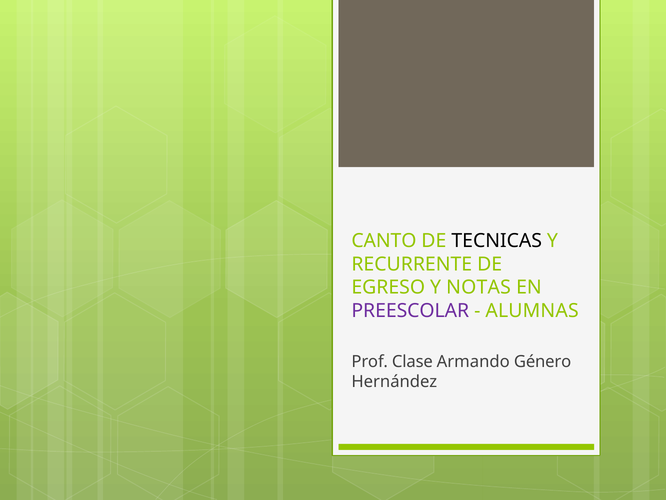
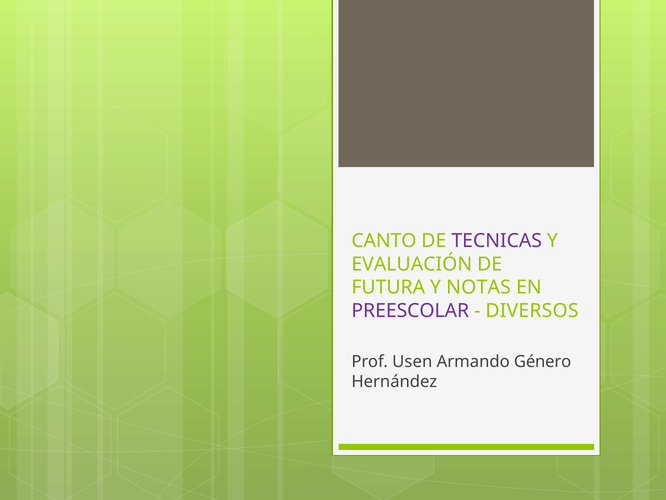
TECNICAS colour: black -> purple
RECURRENTE: RECURRENTE -> EVALUACIÓN
EGRESO: EGRESO -> FUTURA
ALUMNAS: ALUMNAS -> DIVERSOS
Clase: Clase -> Usen
